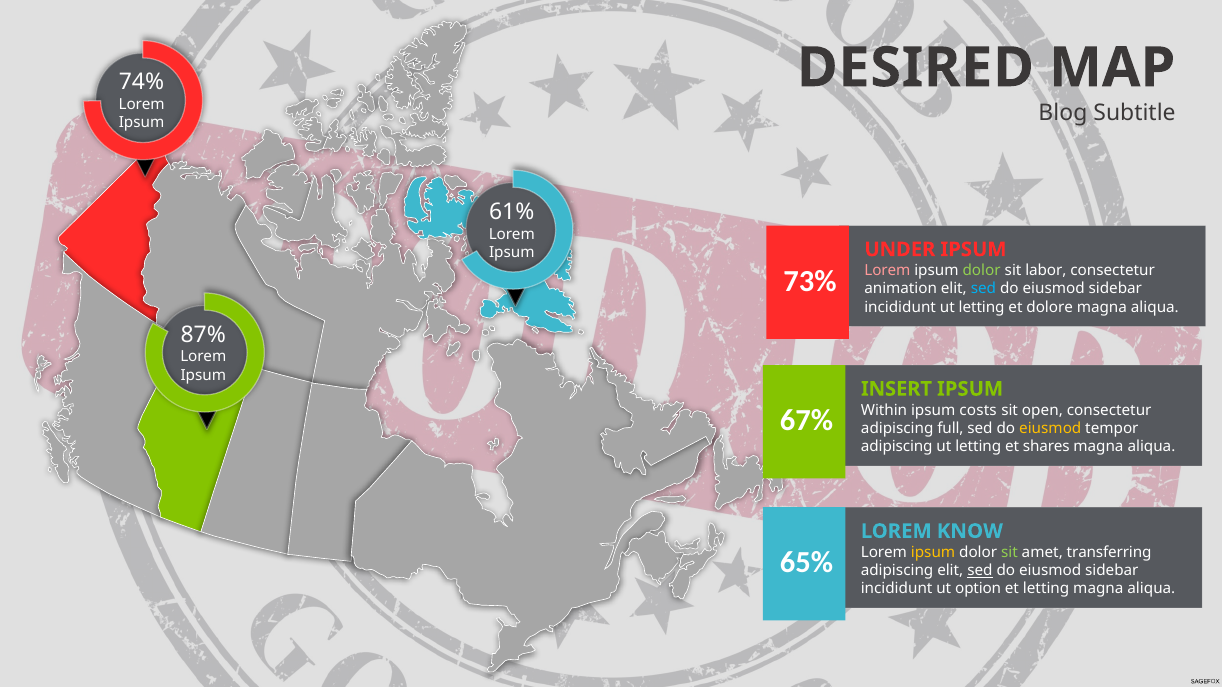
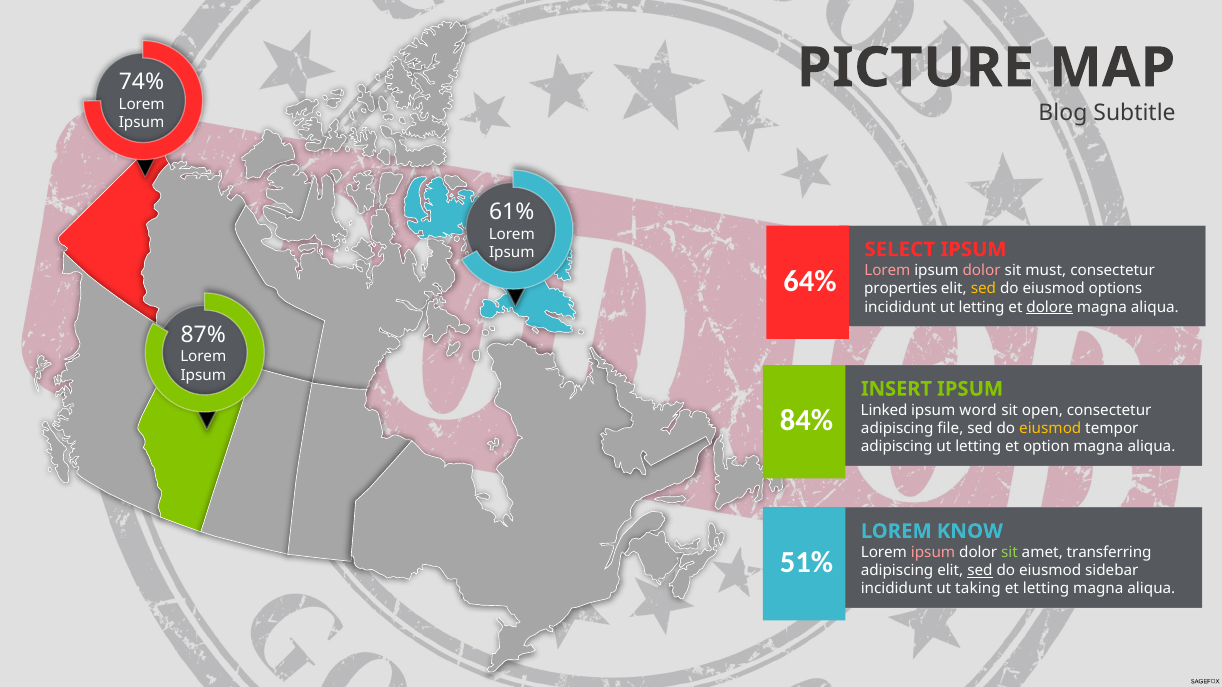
DESIRED: DESIRED -> PICTURE
UNDER: UNDER -> SELECT
dolor at (982, 271) colour: light green -> pink
labor: labor -> must
73%: 73% -> 64%
animation: animation -> properties
sed at (983, 289) colour: light blue -> yellow
sidebar at (1115, 289): sidebar -> options
dolore underline: none -> present
Within: Within -> Linked
costs: costs -> word
67%: 67% -> 84%
full: full -> file
shares: shares -> option
ipsum at (933, 552) colour: yellow -> pink
65%: 65% -> 51%
option: option -> taking
